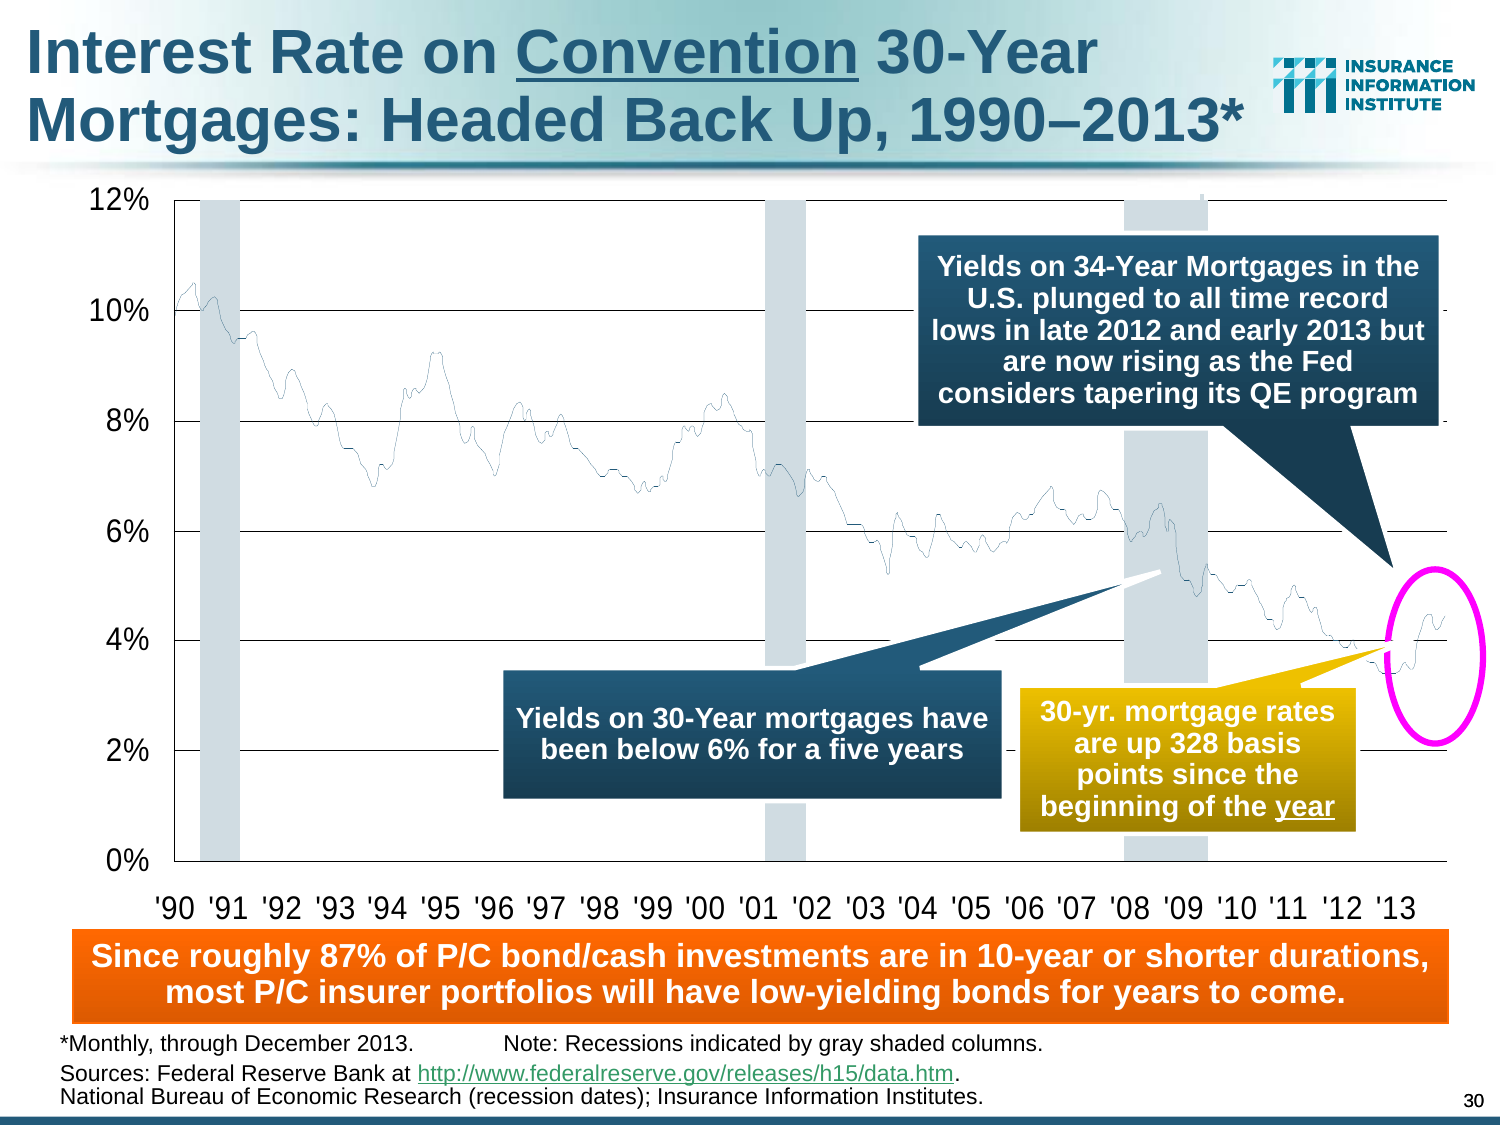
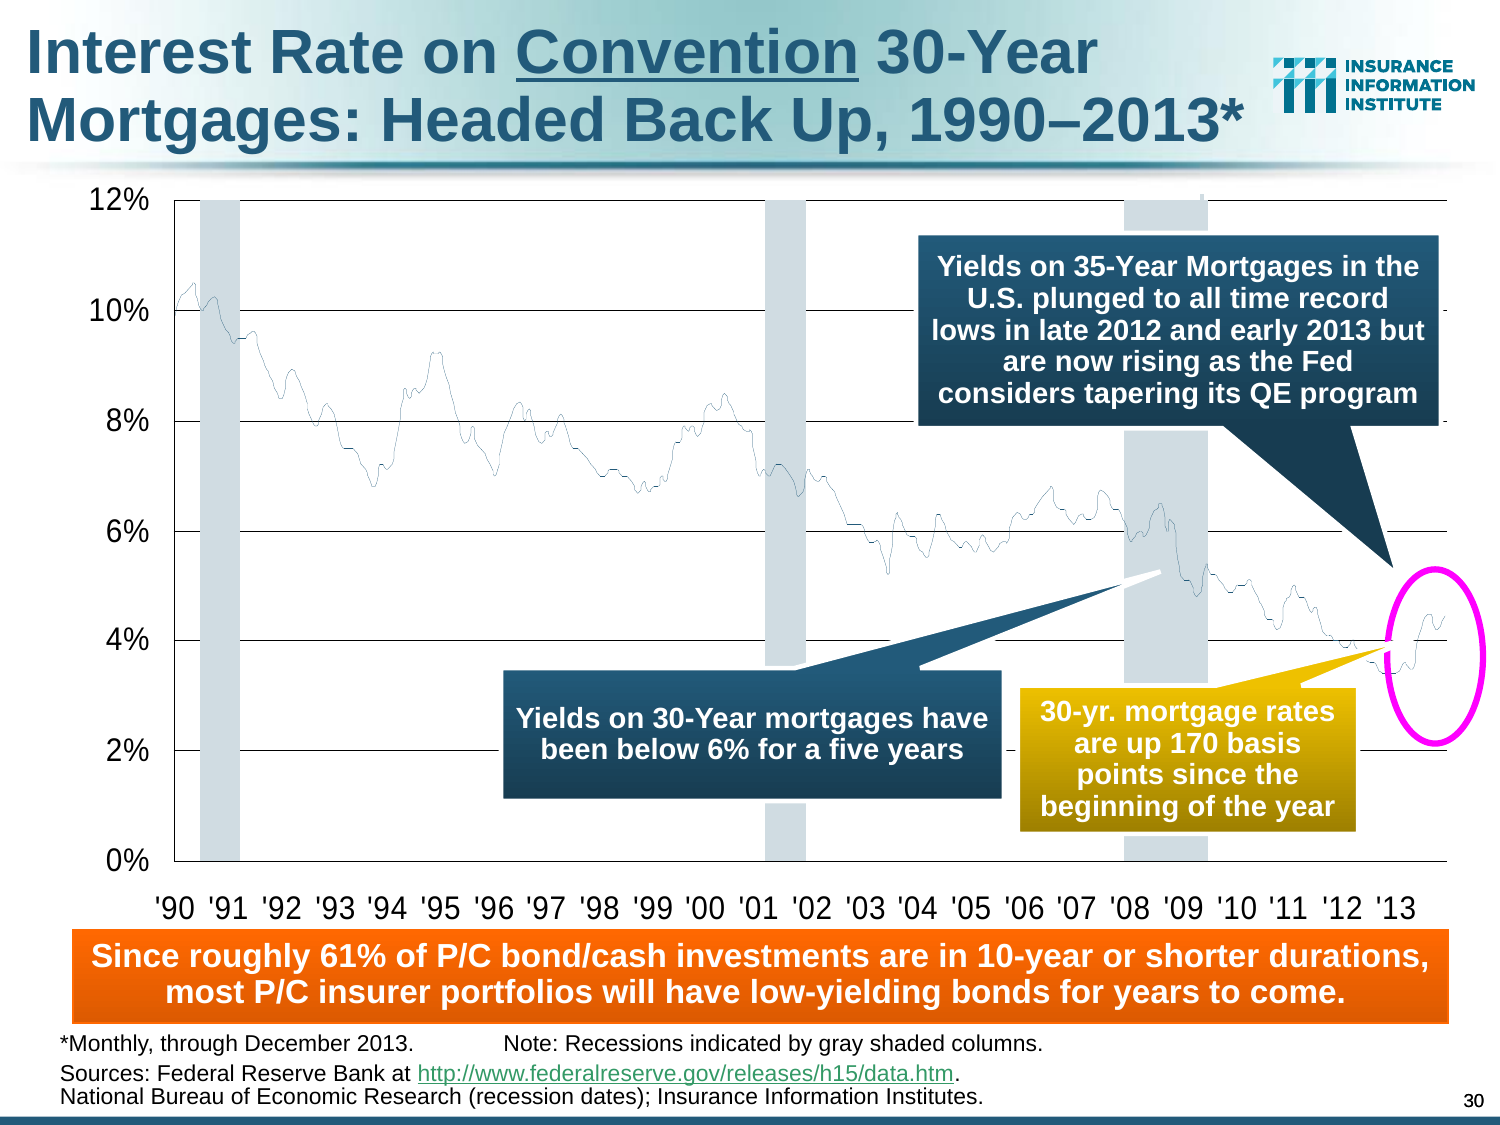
34-Year: 34-Year -> 35-Year
328: 328 -> 170
year underline: present -> none
87%: 87% -> 61%
